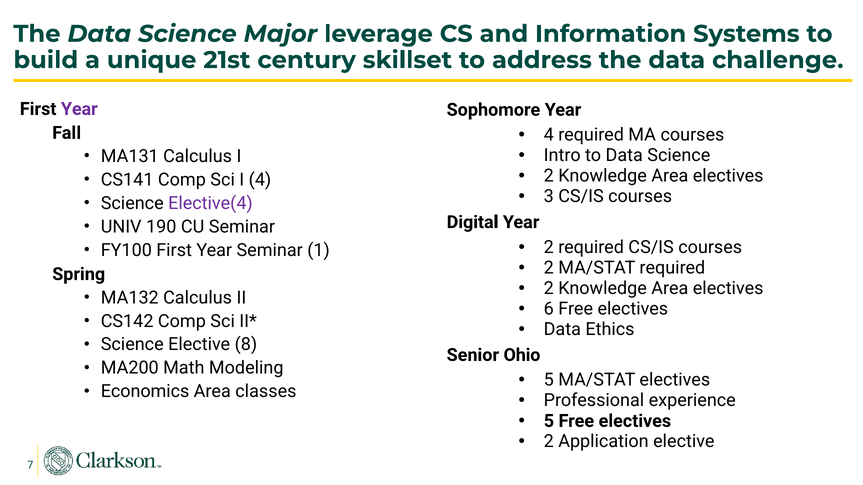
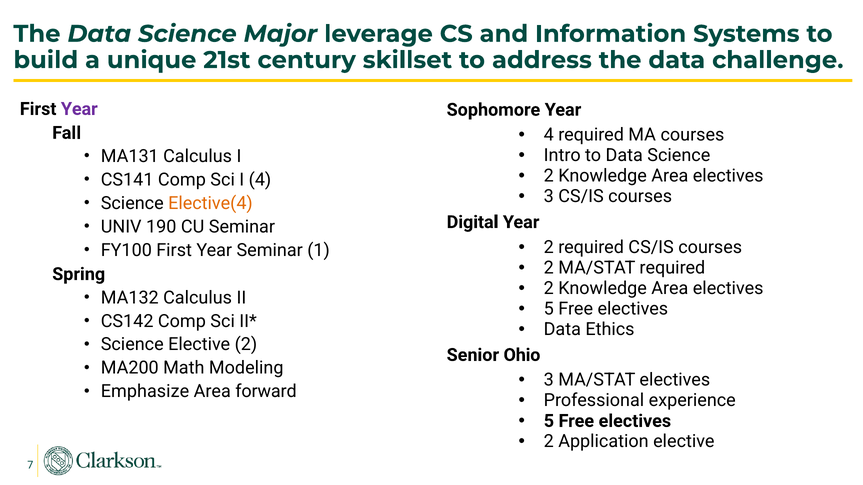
Elective(4 colour: purple -> orange
6 at (549, 309): 6 -> 5
Elective 8: 8 -> 2
5 at (549, 380): 5 -> 3
Economics: Economics -> Emphasize
classes: classes -> forward
